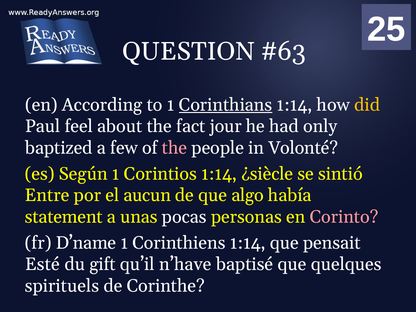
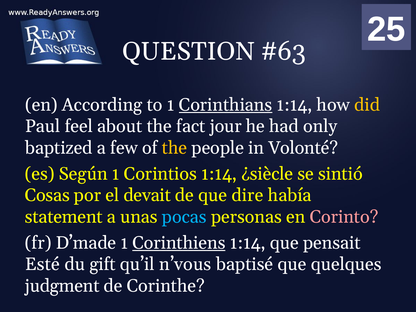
the at (175, 148) colour: pink -> yellow
Entre: Entre -> Cosas
aucun: aucun -> devait
algo: algo -> dire
pocas colour: white -> light blue
D’name: D’name -> D’made
Corinthiens underline: none -> present
n’have: n’have -> n’vous
spirituels: spirituels -> judgment
